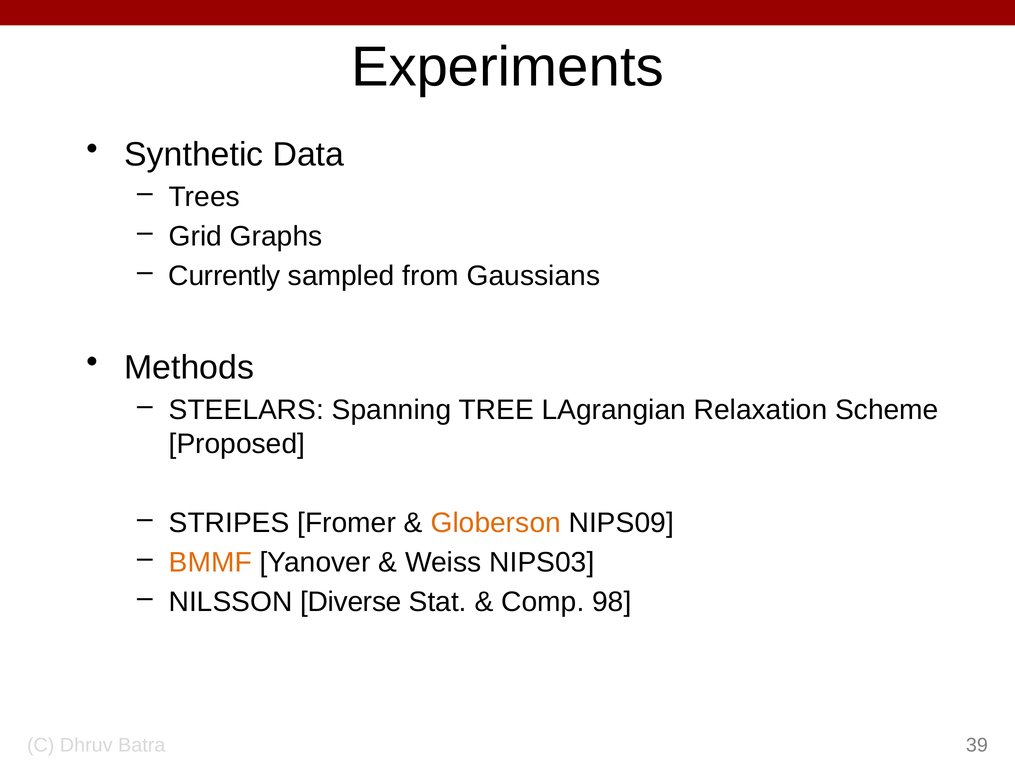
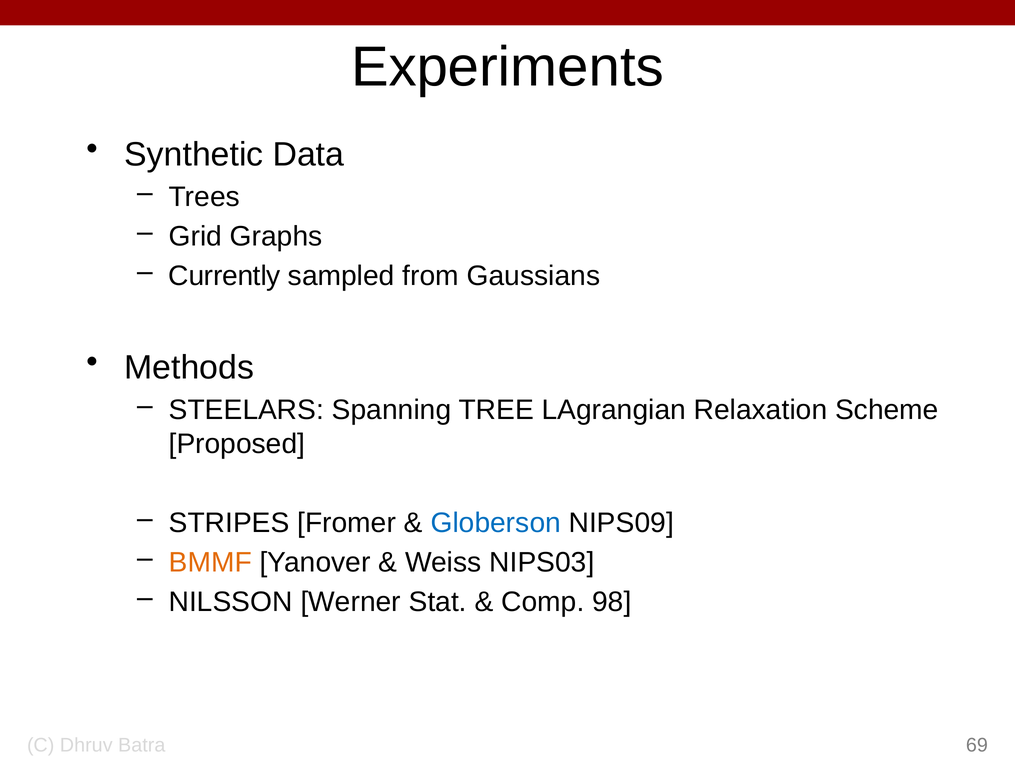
Globerson colour: orange -> blue
Diverse: Diverse -> Werner
39: 39 -> 69
